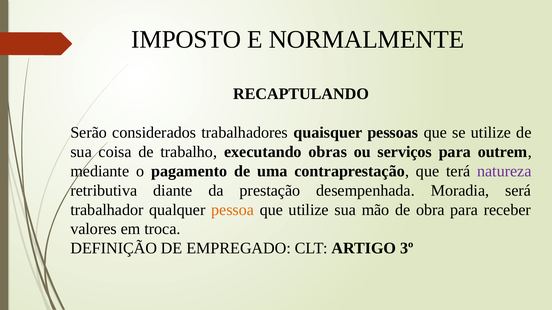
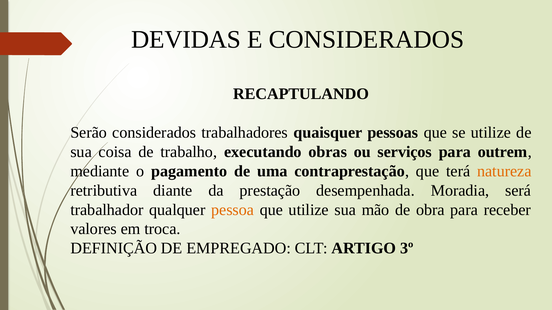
IMPOSTO: IMPOSTO -> DEVIDAS
E NORMALMENTE: NORMALMENTE -> CONSIDERADOS
natureza colour: purple -> orange
